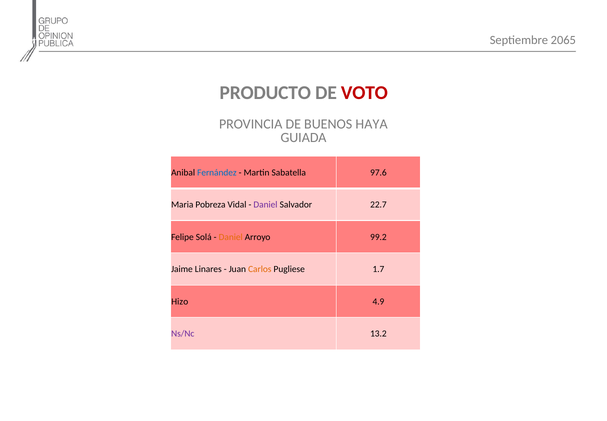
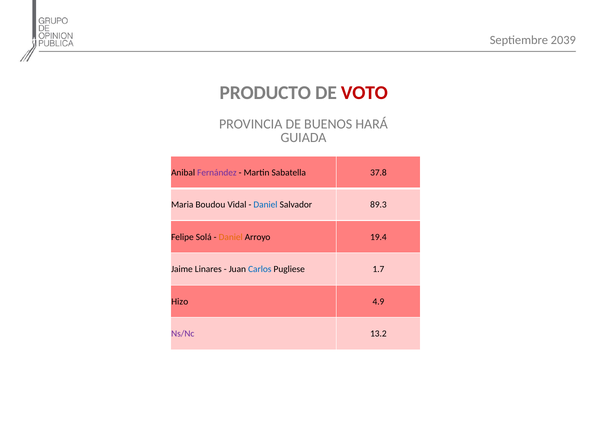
2065: 2065 -> 2039
HAYA: HAYA -> HARÁ
Fernández colour: blue -> purple
97.6: 97.6 -> 37.8
Pobreza: Pobreza -> Boudou
Daniel at (265, 204) colour: purple -> blue
22.7: 22.7 -> 89.3
99.2: 99.2 -> 19.4
Carlos colour: orange -> blue
